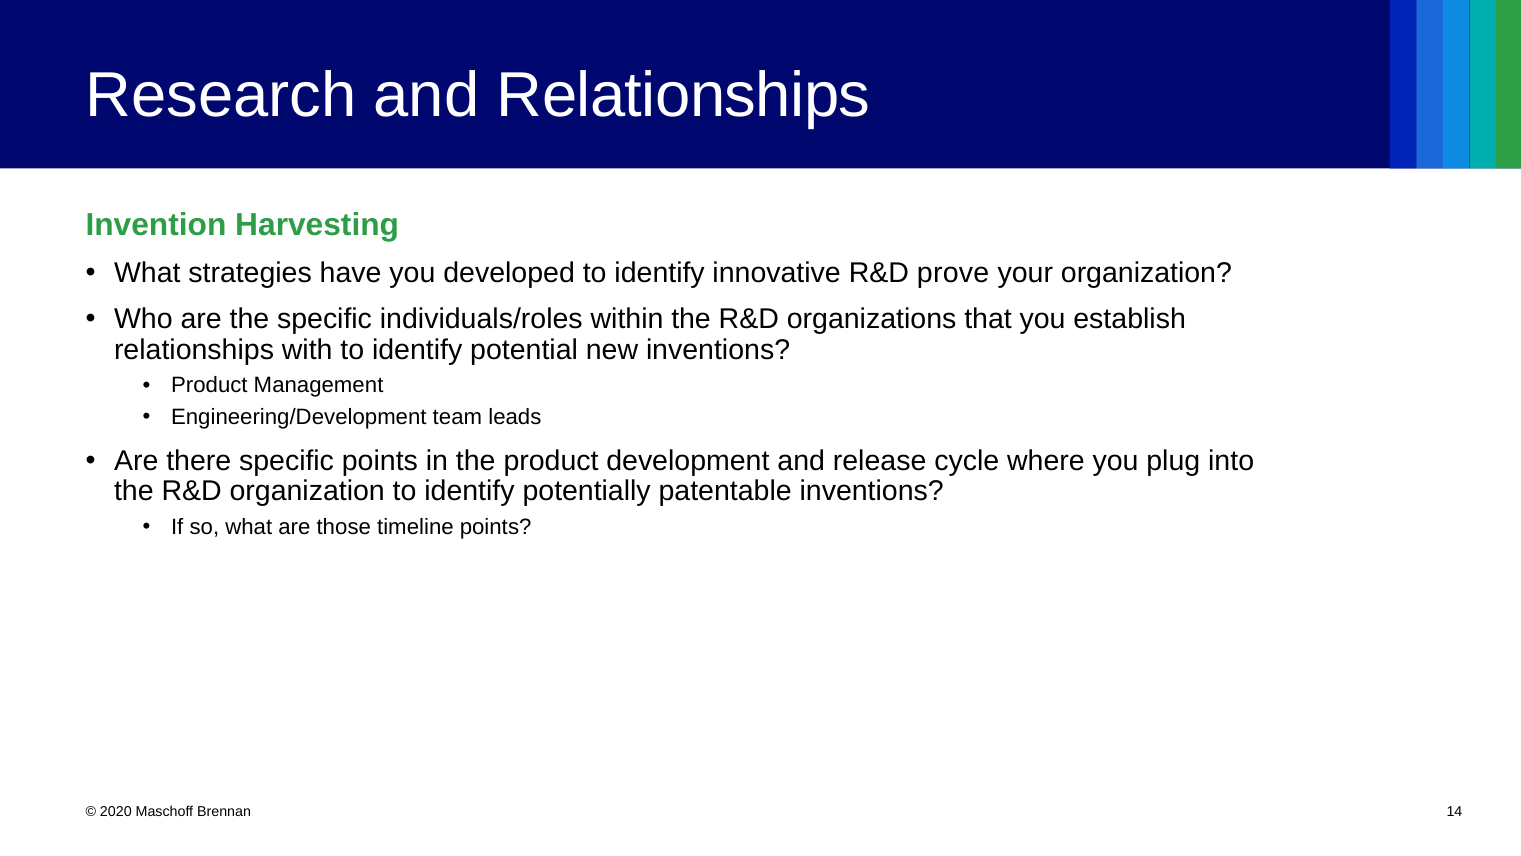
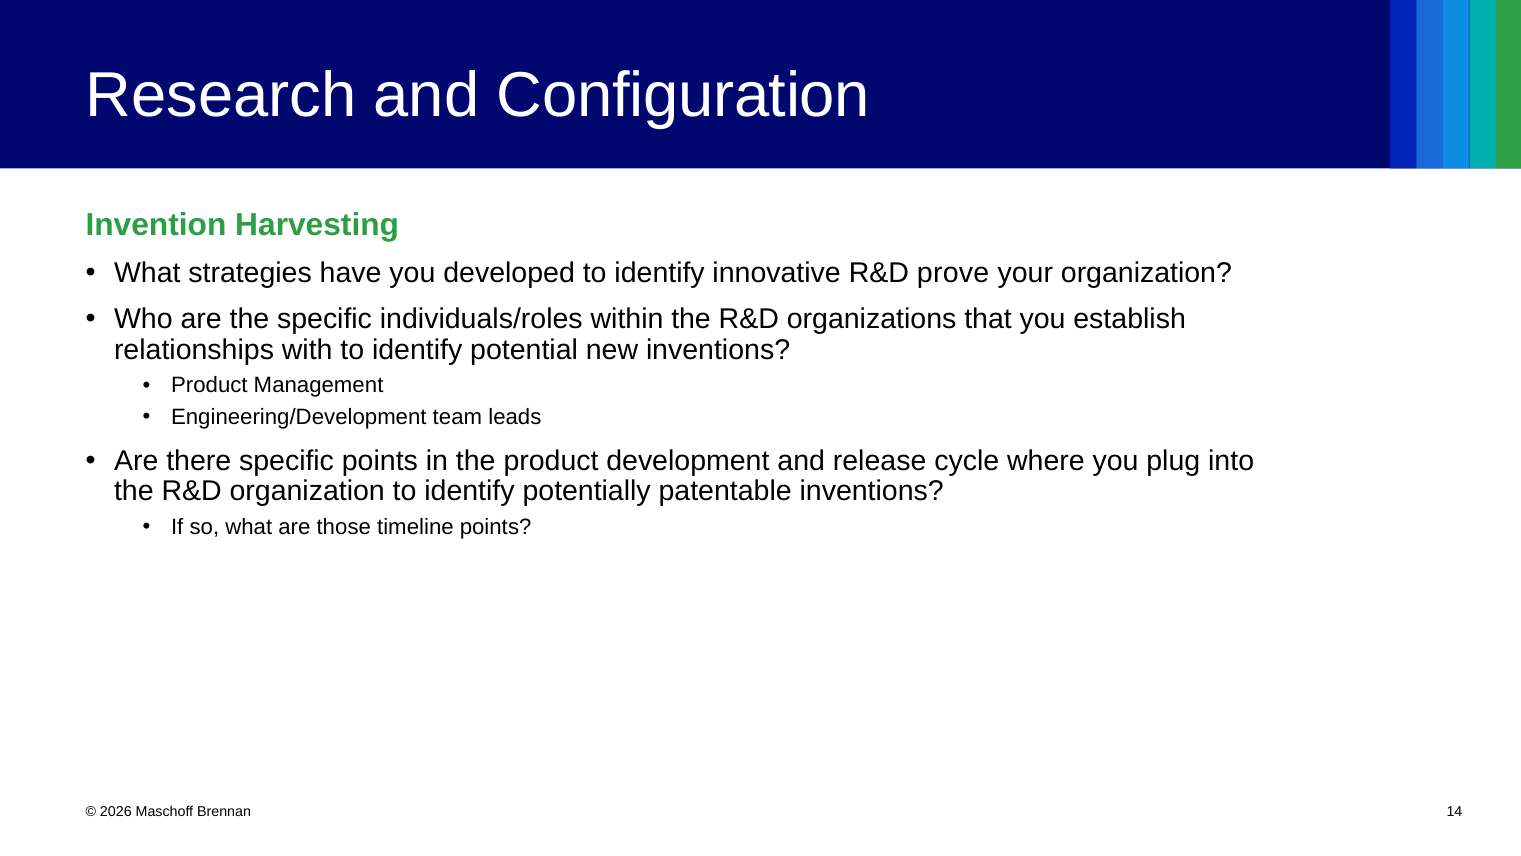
and Relationships: Relationships -> Configuration
2020: 2020 -> 2026
